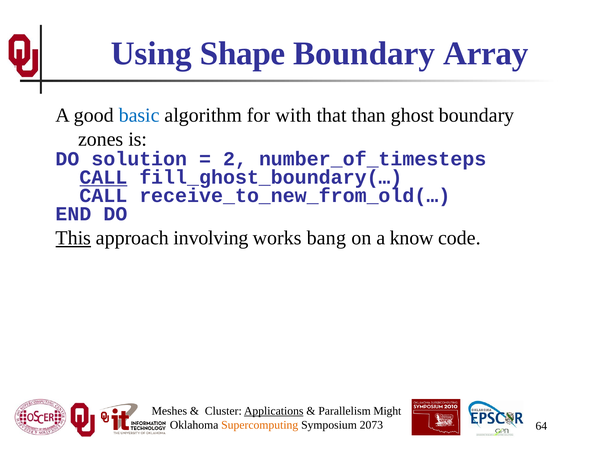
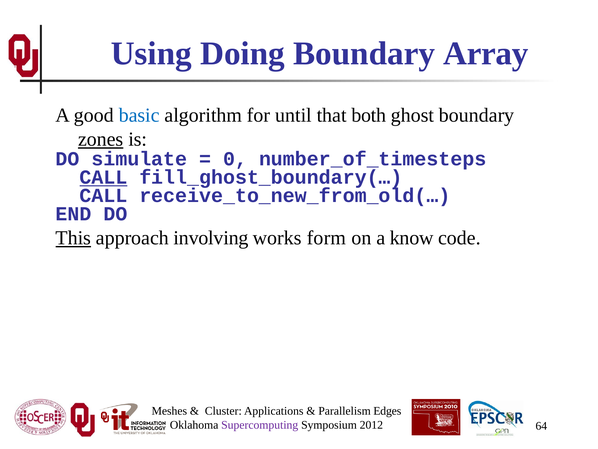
Shape: Shape -> Doing
with: with -> until
than: than -> both
zones underline: none -> present
solution: solution -> simulate
2: 2 -> 0
bang: bang -> form
Applications underline: present -> none
Might: Might -> Edges
Supercomputing colour: orange -> purple
2073: 2073 -> 2012
